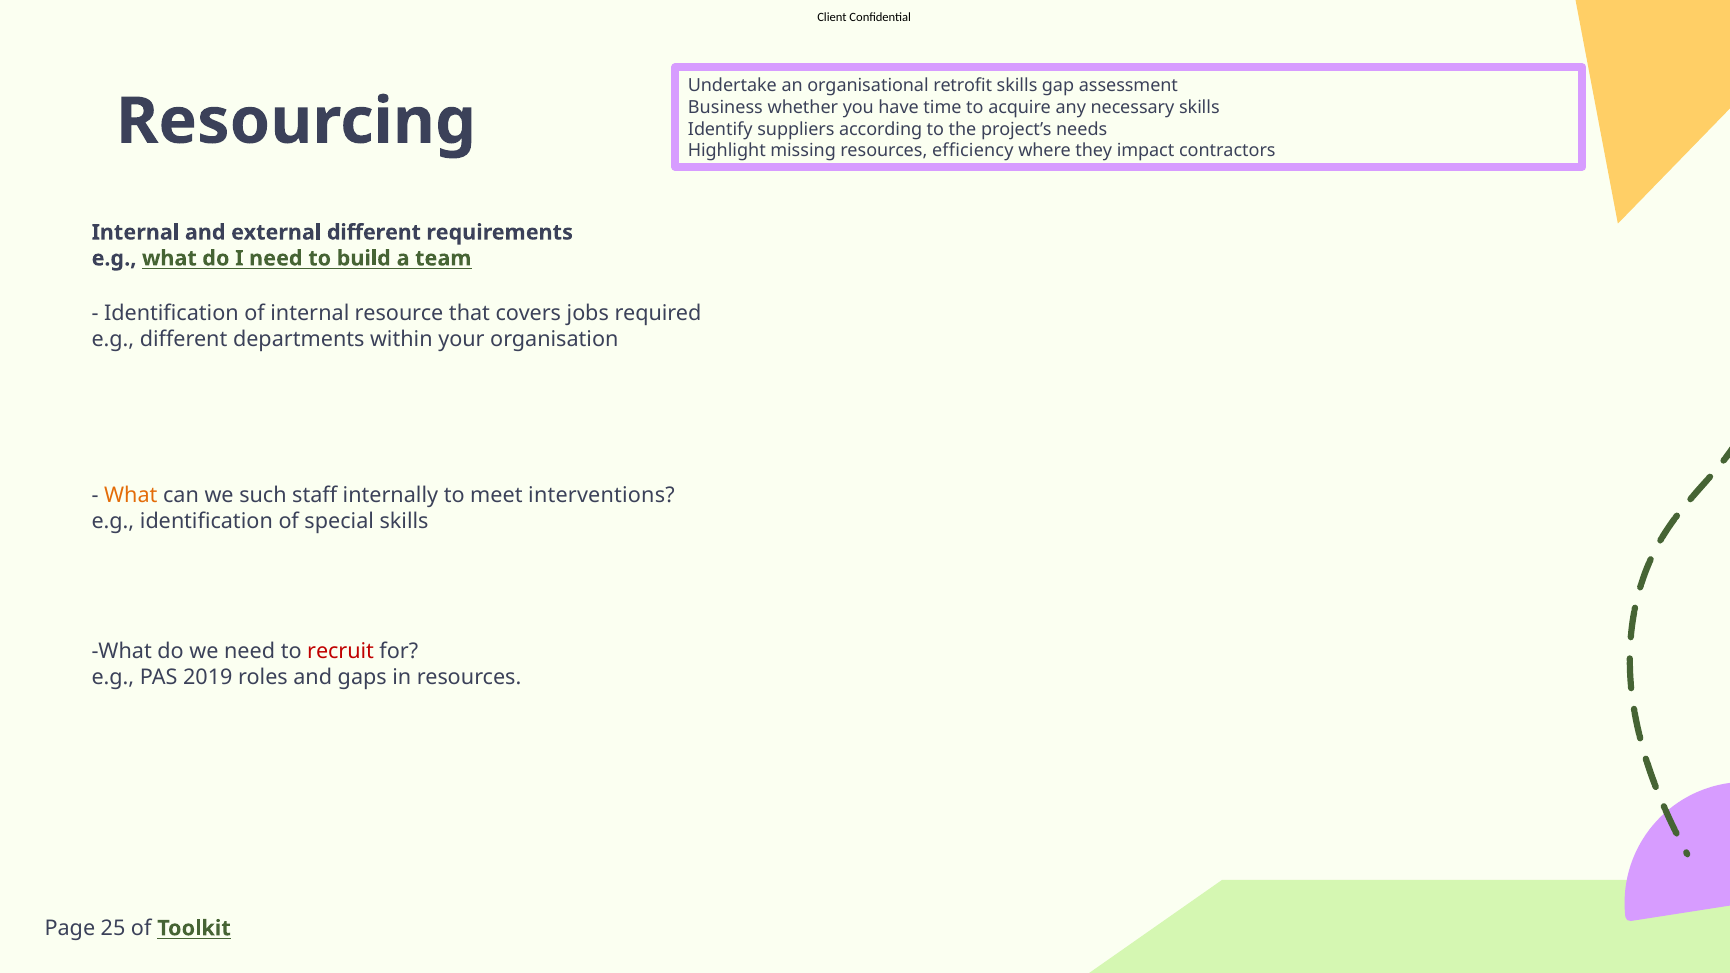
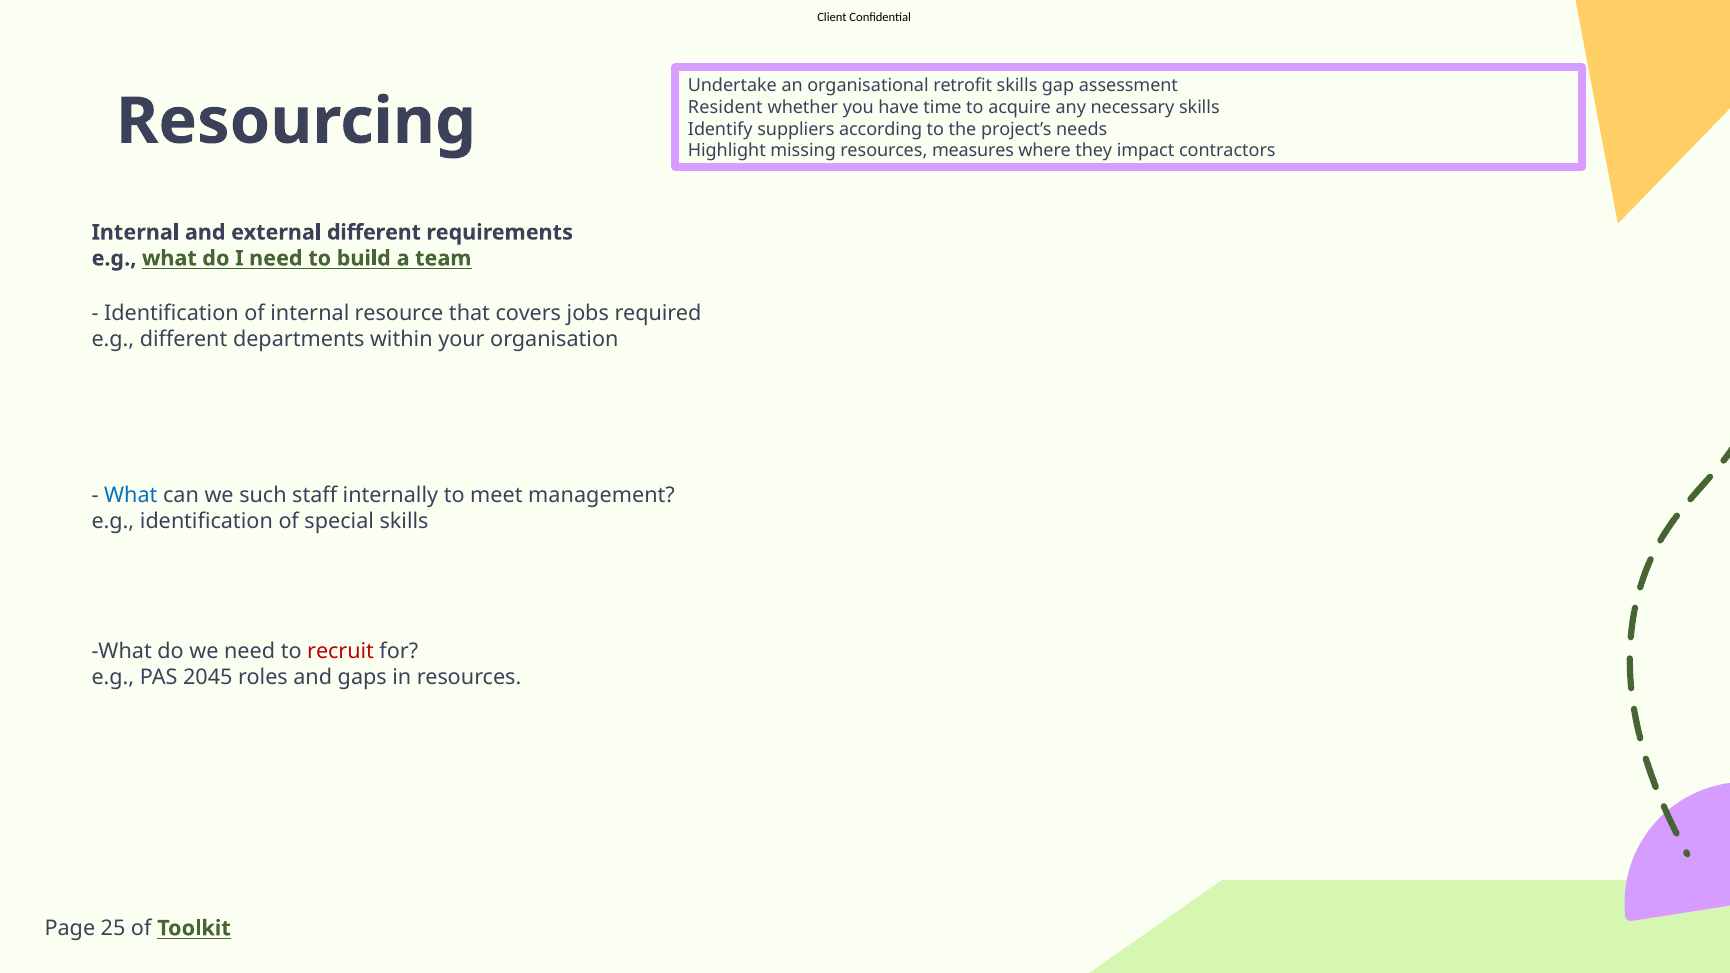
Business: Business -> Resident
efficiency: efficiency -> measures
What at (131, 495) colour: orange -> blue
interventions: interventions -> management
2019: 2019 -> 2045
